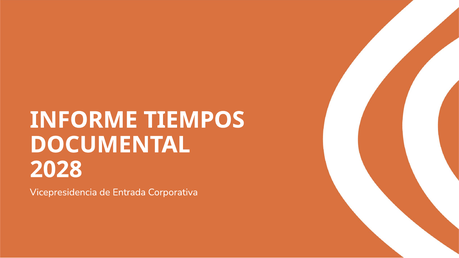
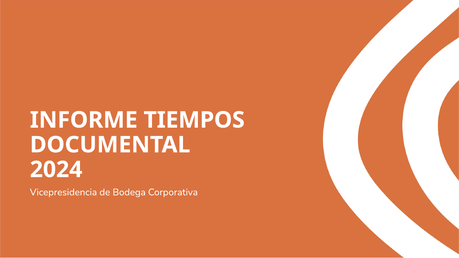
2028: 2028 -> 2024
Entrada: Entrada -> Bodega
